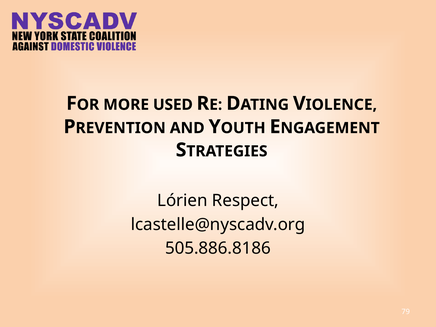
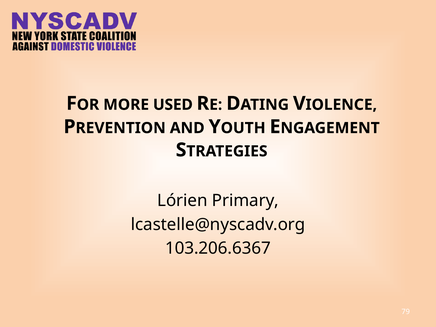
Respect: Respect -> Primary
505.886.8186: 505.886.8186 -> 103.206.6367
